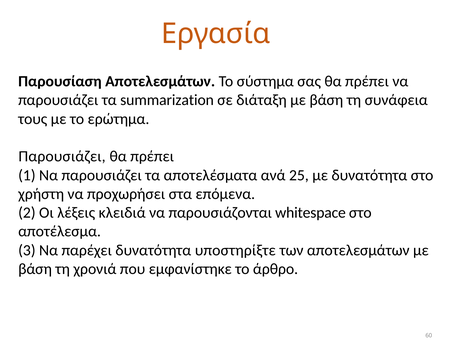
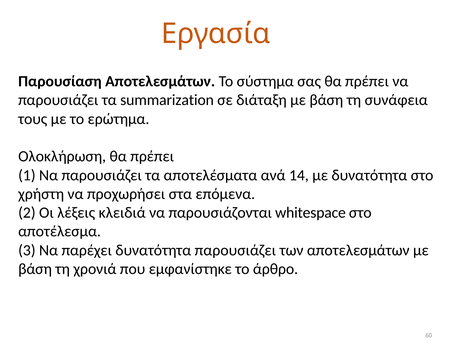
Παρουσιάζει at (62, 156): Παρουσιάζει -> Ολοκλήρωση
25: 25 -> 14
δυνατότητα υποστηρίξτε: υποστηρίξτε -> παρουσιάζει
